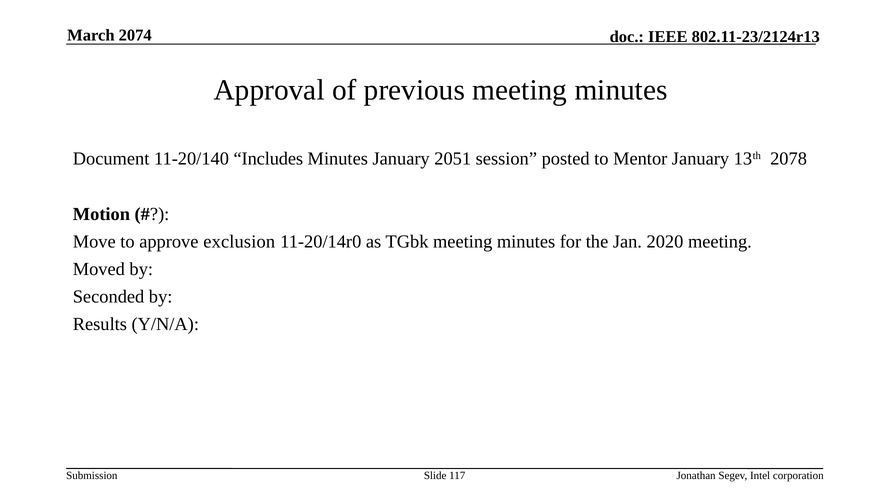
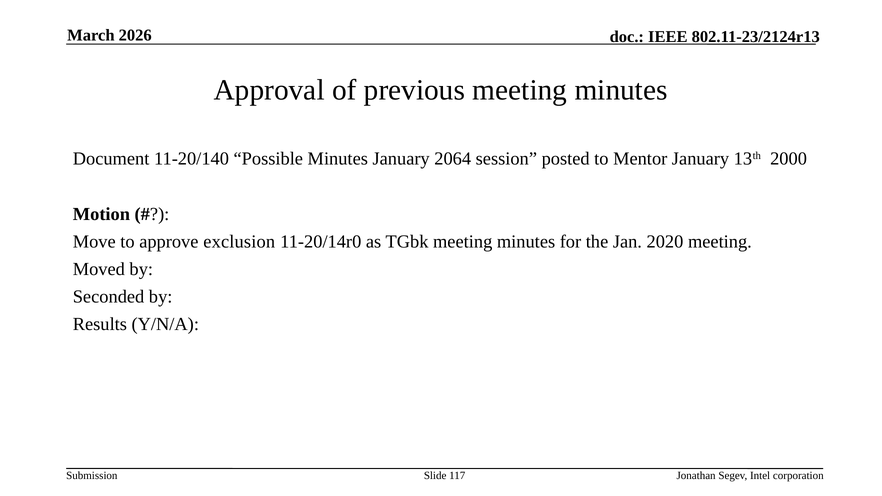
2074: 2074 -> 2026
Includes: Includes -> Possible
2051: 2051 -> 2064
2078: 2078 -> 2000
